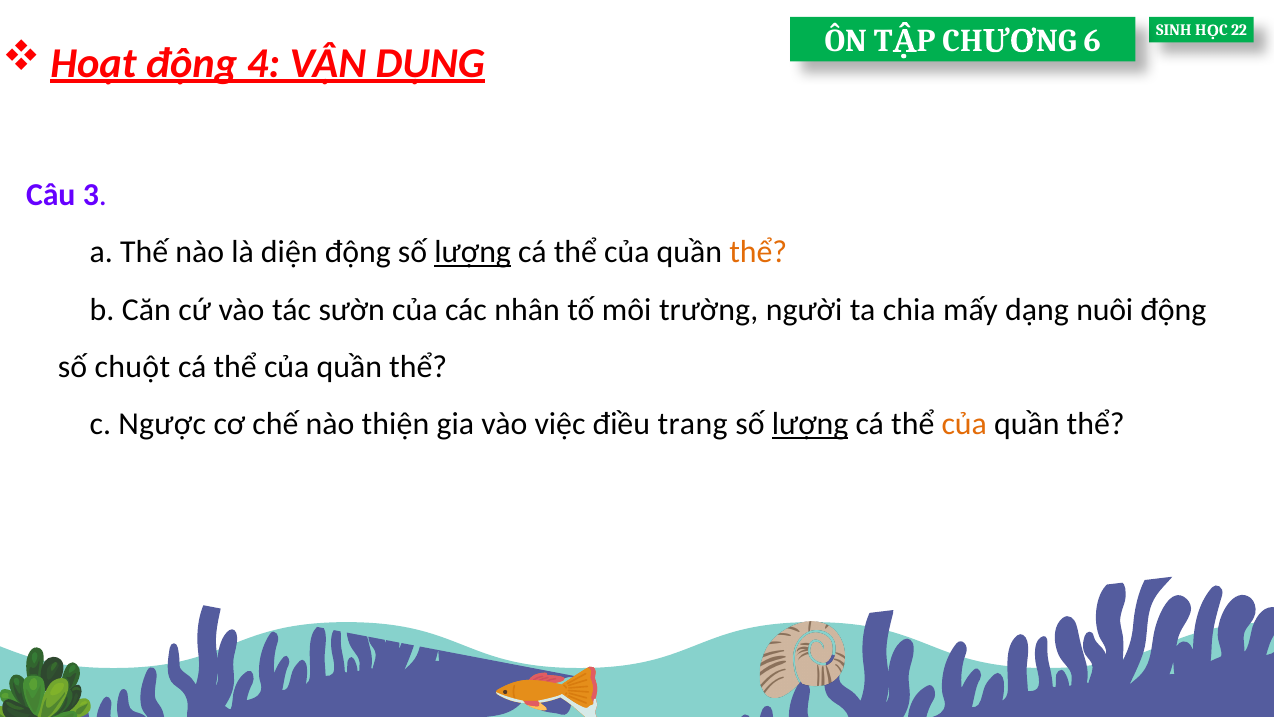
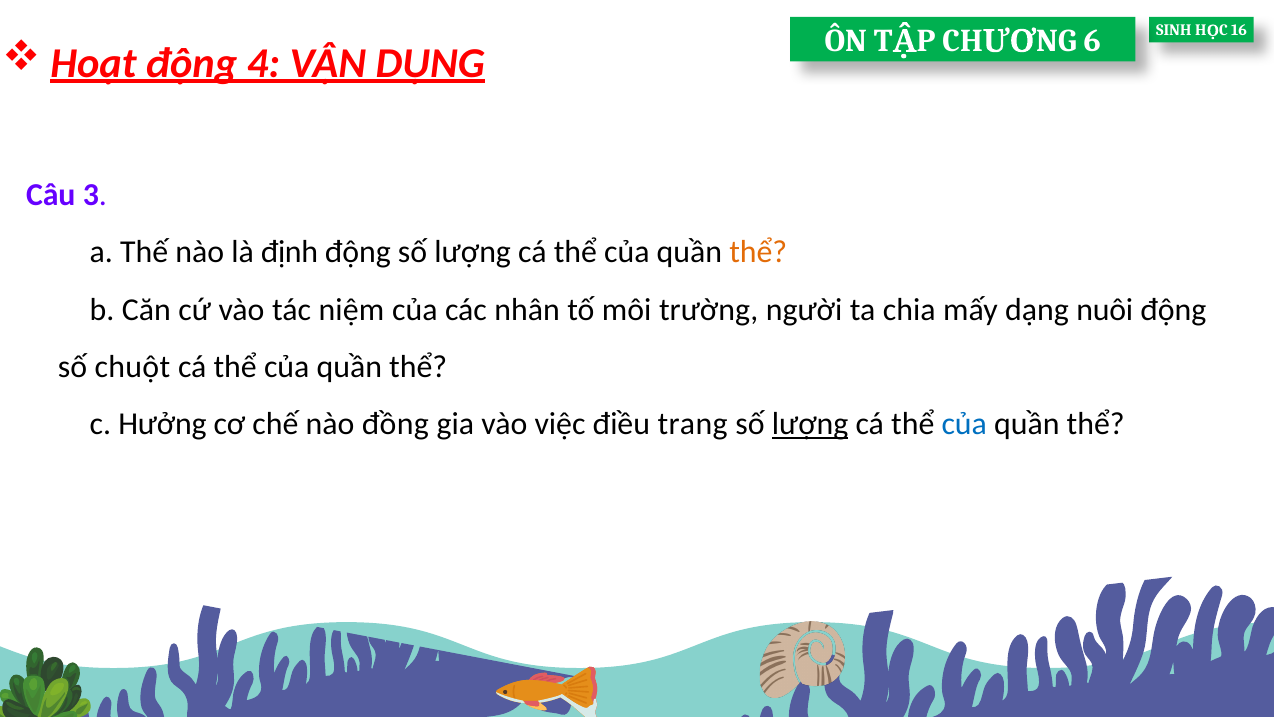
22: 22 -> 16
diện: diện -> định
lượng at (473, 252) underline: present -> none
sườn: sườn -> niệm
Ngược: Ngược -> Hưởng
thiện: thiện -> đồng
của at (964, 424) colour: orange -> blue
